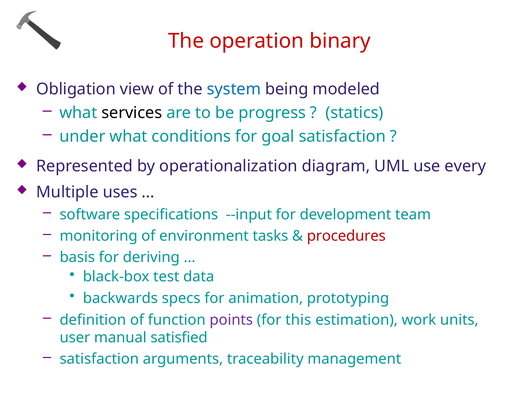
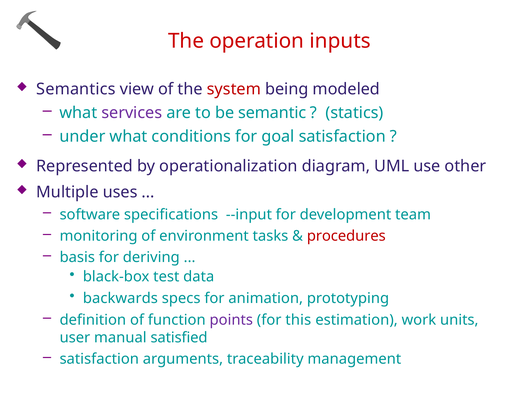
binary: binary -> inputs
Obligation: Obligation -> Semantics
system colour: blue -> red
services colour: black -> purple
progress: progress -> semantic
every: every -> other
